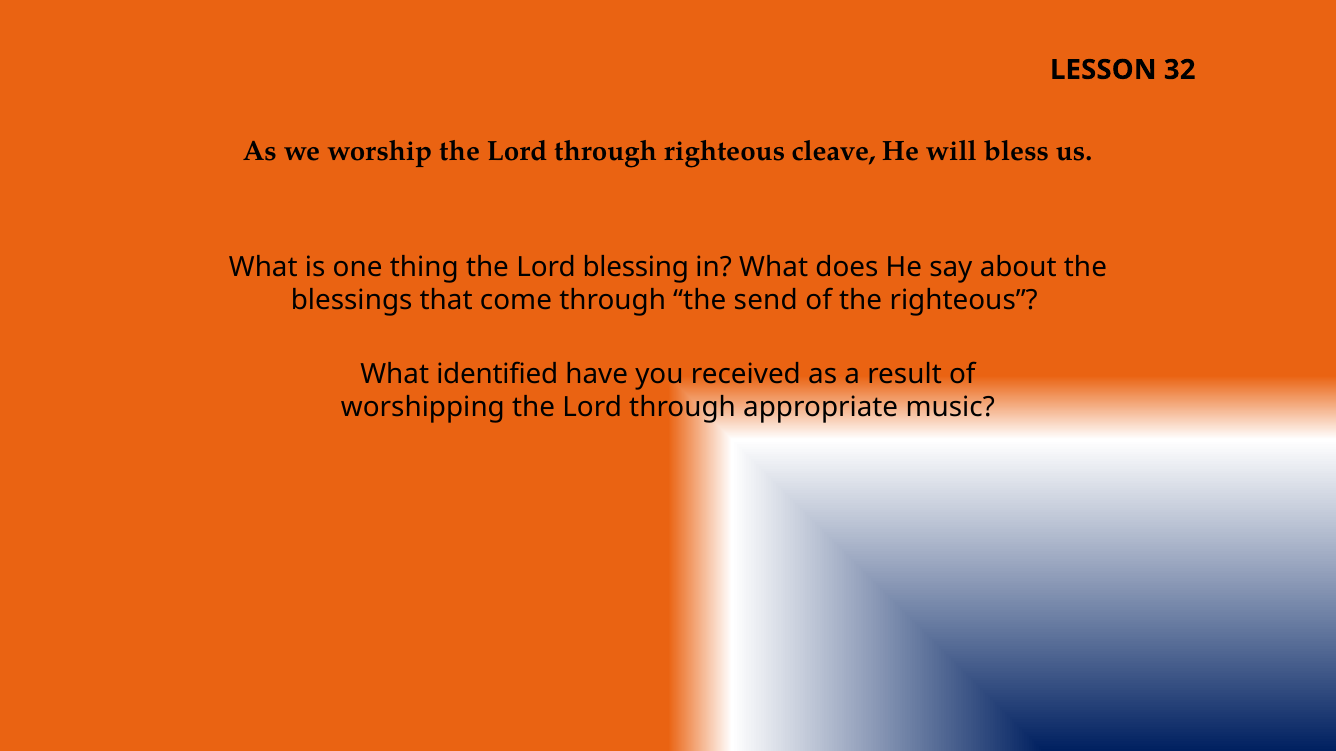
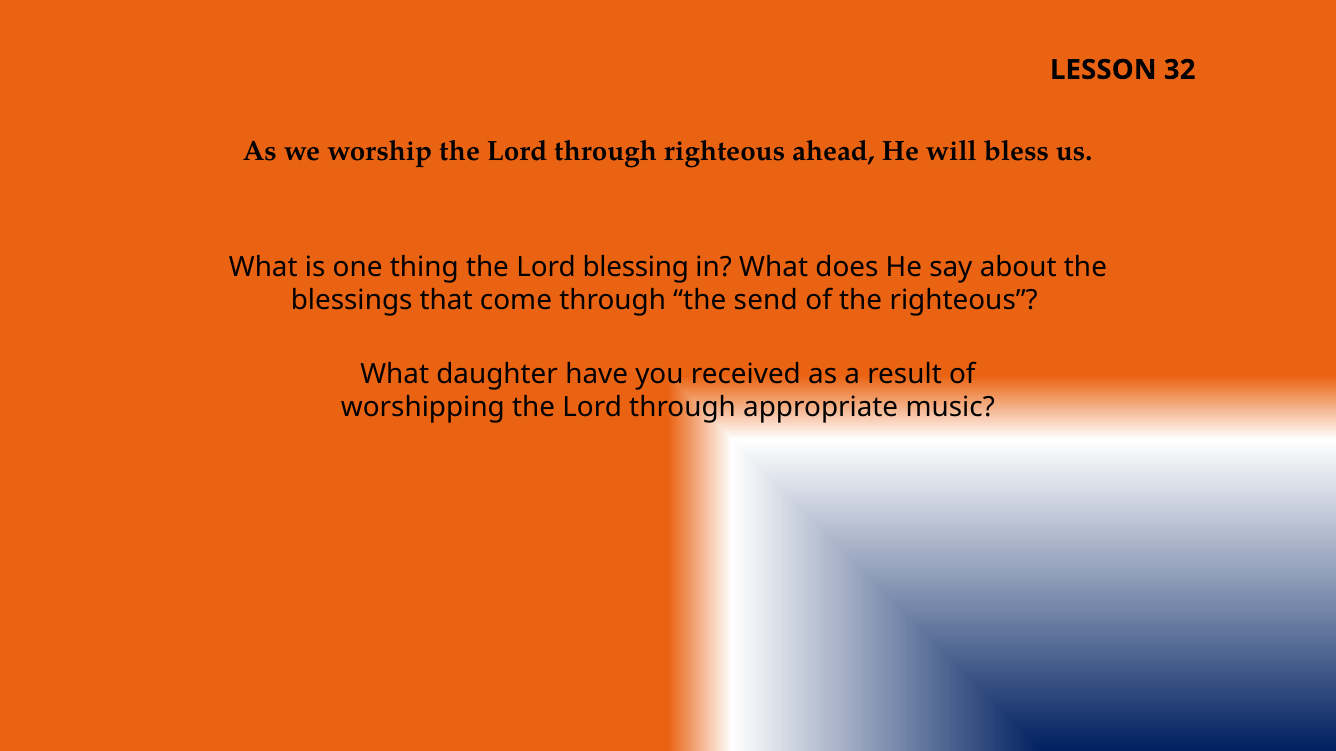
cleave: cleave -> ahead
identified: identified -> daughter
